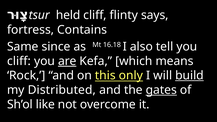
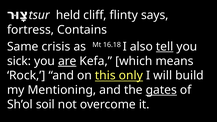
since: since -> crisis
tell underline: none -> present
cliff at (19, 61): cliff -> sick
build underline: present -> none
Distributed: Distributed -> Mentioning
like: like -> soil
